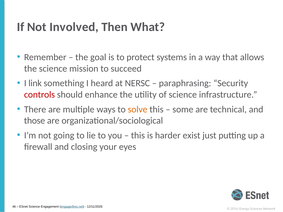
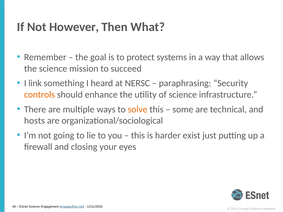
Involved: Involved -> However
controls colour: red -> orange
those: those -> hosts
